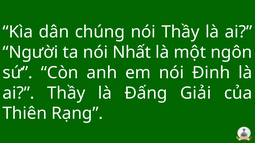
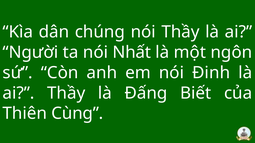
Giải: Giải -> Biết
Rạng: Rạng -> Cùng
